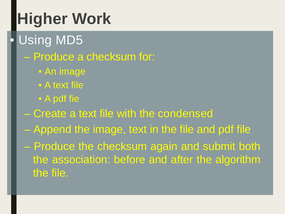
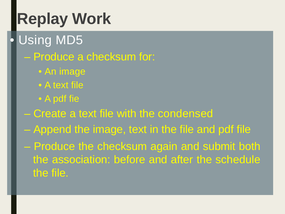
Higher: Higher -> Replay
algorithm: algorithm -> schedule
